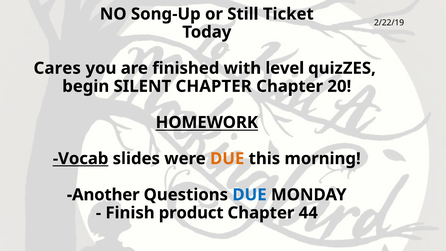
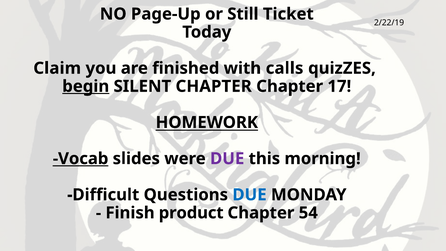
Song-Up: Song-Up -> Page-Up
Cares: Cares -> Claim
level: level -> calls
begin underline: none -> present
20: 20 -> 17
DUE at (227, 159) colour: orange -> purple
Another: Another -> Difficult
44: 44 -> 54
